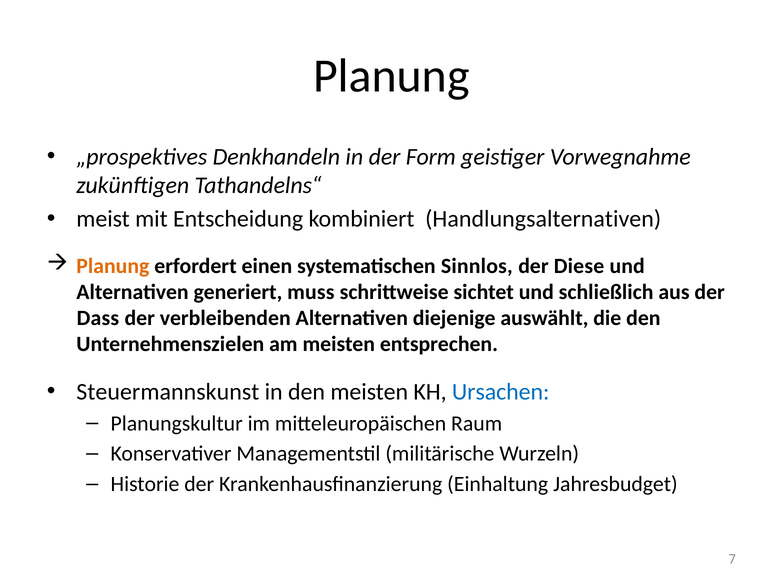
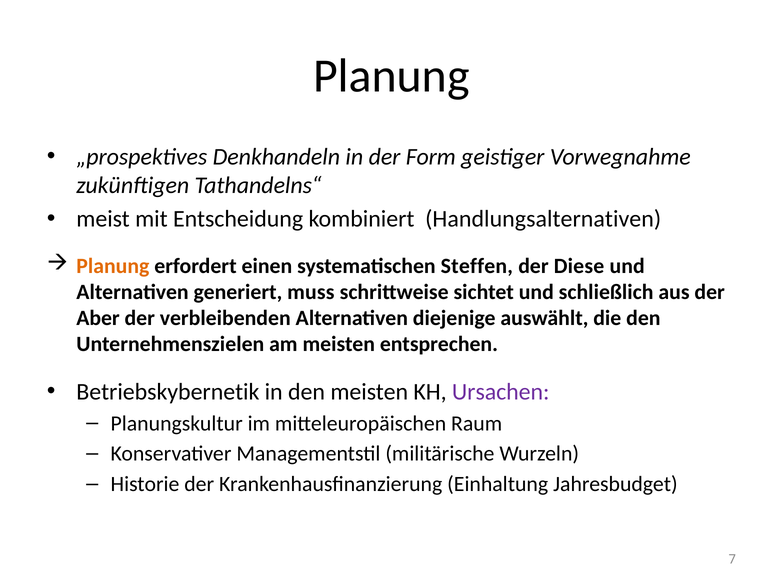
Sinnlos: Sinnlos -> Steffen
Dass: Dass -> Aber
Steuermannskunst: Steuermannskunst -> Betriebskybernetik
Ursachen colour: blue -> purple
